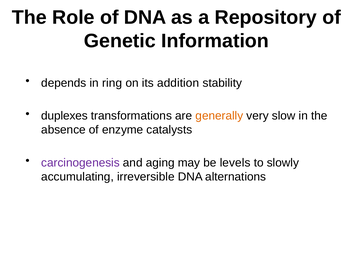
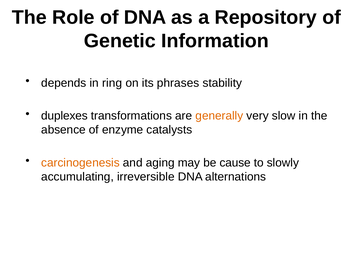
addition: addition -> phrases
carcinogenesis colour: purple -> orange
levels: levels -> cause
